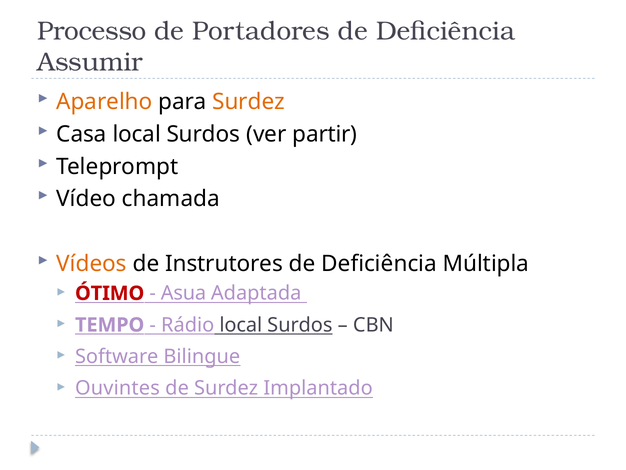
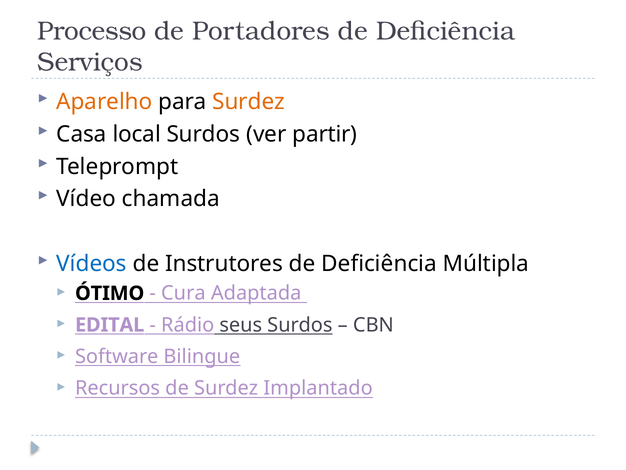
Assumir: Assumir -> Serviços
Vídeos colour: orange -> blue
ÓTIMO colour: red -> black
Asua: Asua -> Cura
TEMPO: TEMPO -> EDITAL
Rádio local: local -> seus
Ouvintes: Ouvintes -> Recursos
